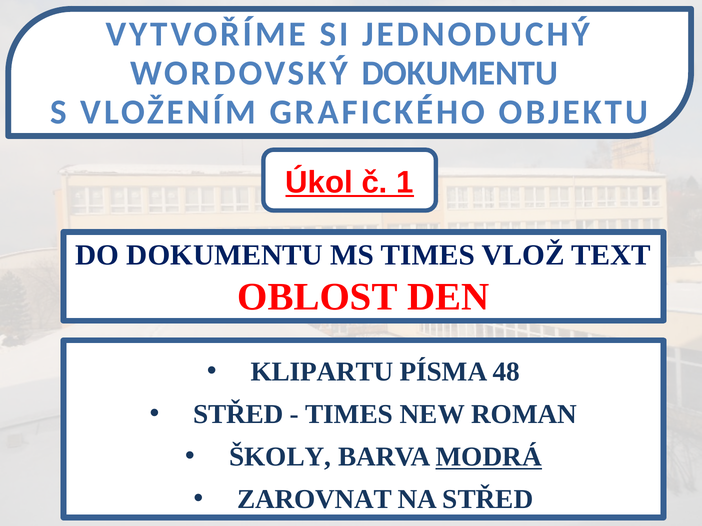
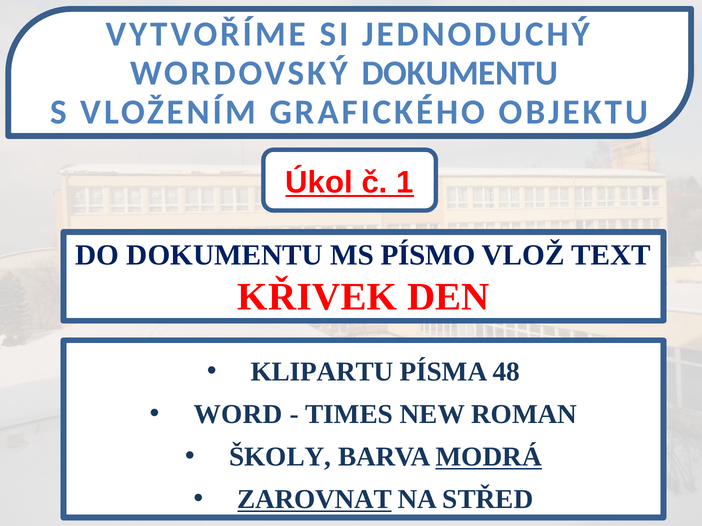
MS TIMES: TIMES -> PÍSMO
OBLOST: OBLOST -> KŘIVEK
STŘED at (238, 415): STŘED -> WORD
ZAROVNAT underline: none -> present
